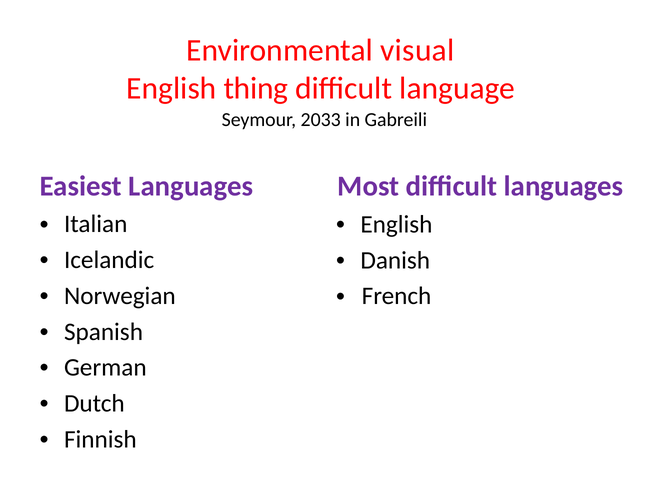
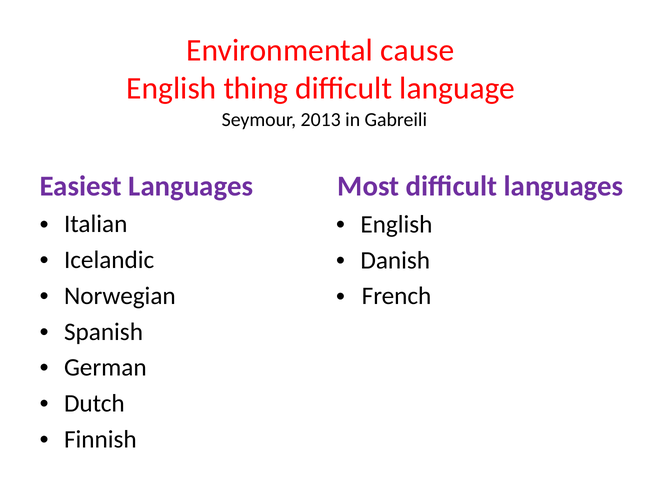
visual: visual -> cause
2033: 2033 -> 2013
